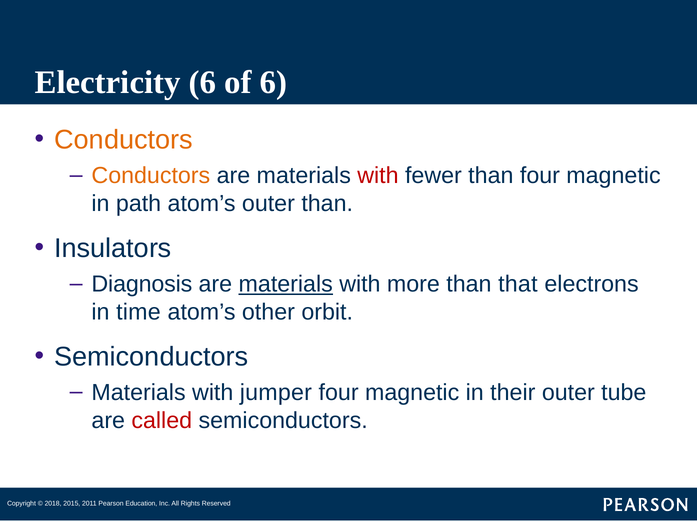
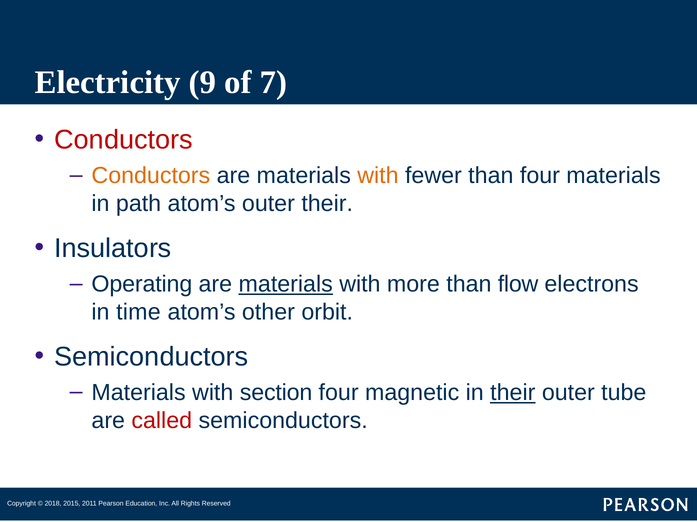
Electricity 6: 6 -> 9
of 6: 6 -> 7
Conductors at (124, 140) colour: orange -> red
with at (378, 176) colour: red -> orange
than four magnetic: magnetic -> materials
outer than: than -> their
Diagnosis: Diagnosis -> Operating
that: that -> flow
jumper: jumper -> section
their at (513, 393) underline: none -> present
